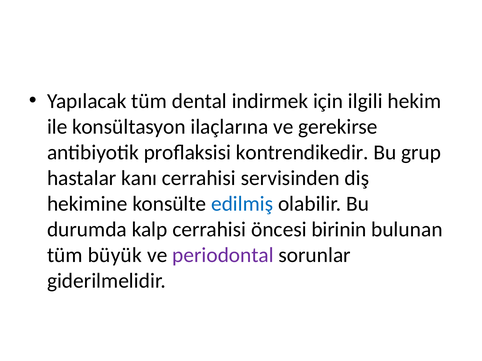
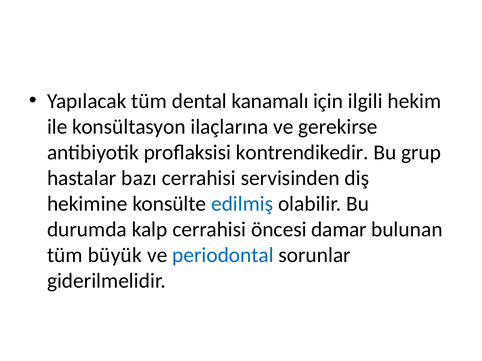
indirmek: indirmek -> kanamalı
kanı: kanı -> bazı
birinin: birinin -> damar
periodontal colour: purple -> blue
